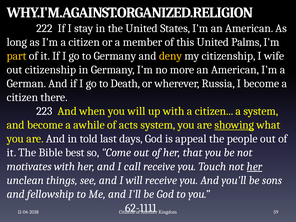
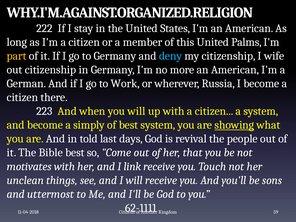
deny colour: yellow -> light blue
Death: Death -> Work
awhile: awhile -> simply
of acts: acts -> best
appeal: appeal -> revival
call: call -> link
her at (254, 166) underline: present -> none
fellowship: fellowship -> uttermost
